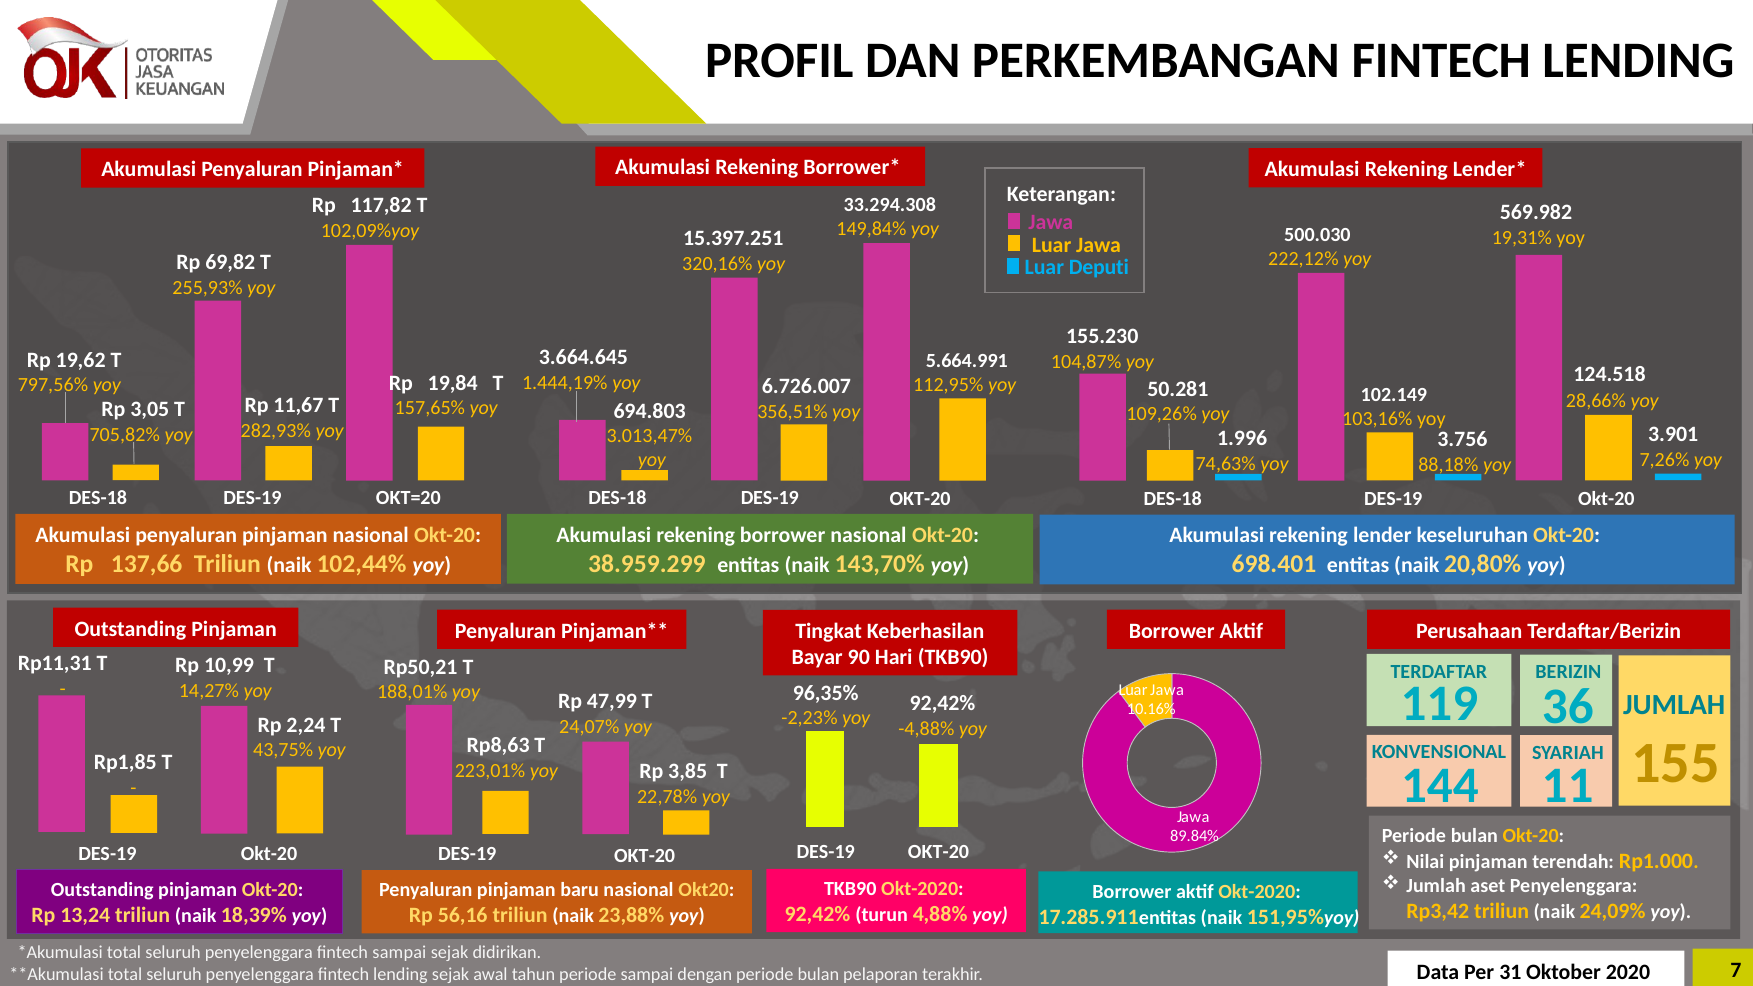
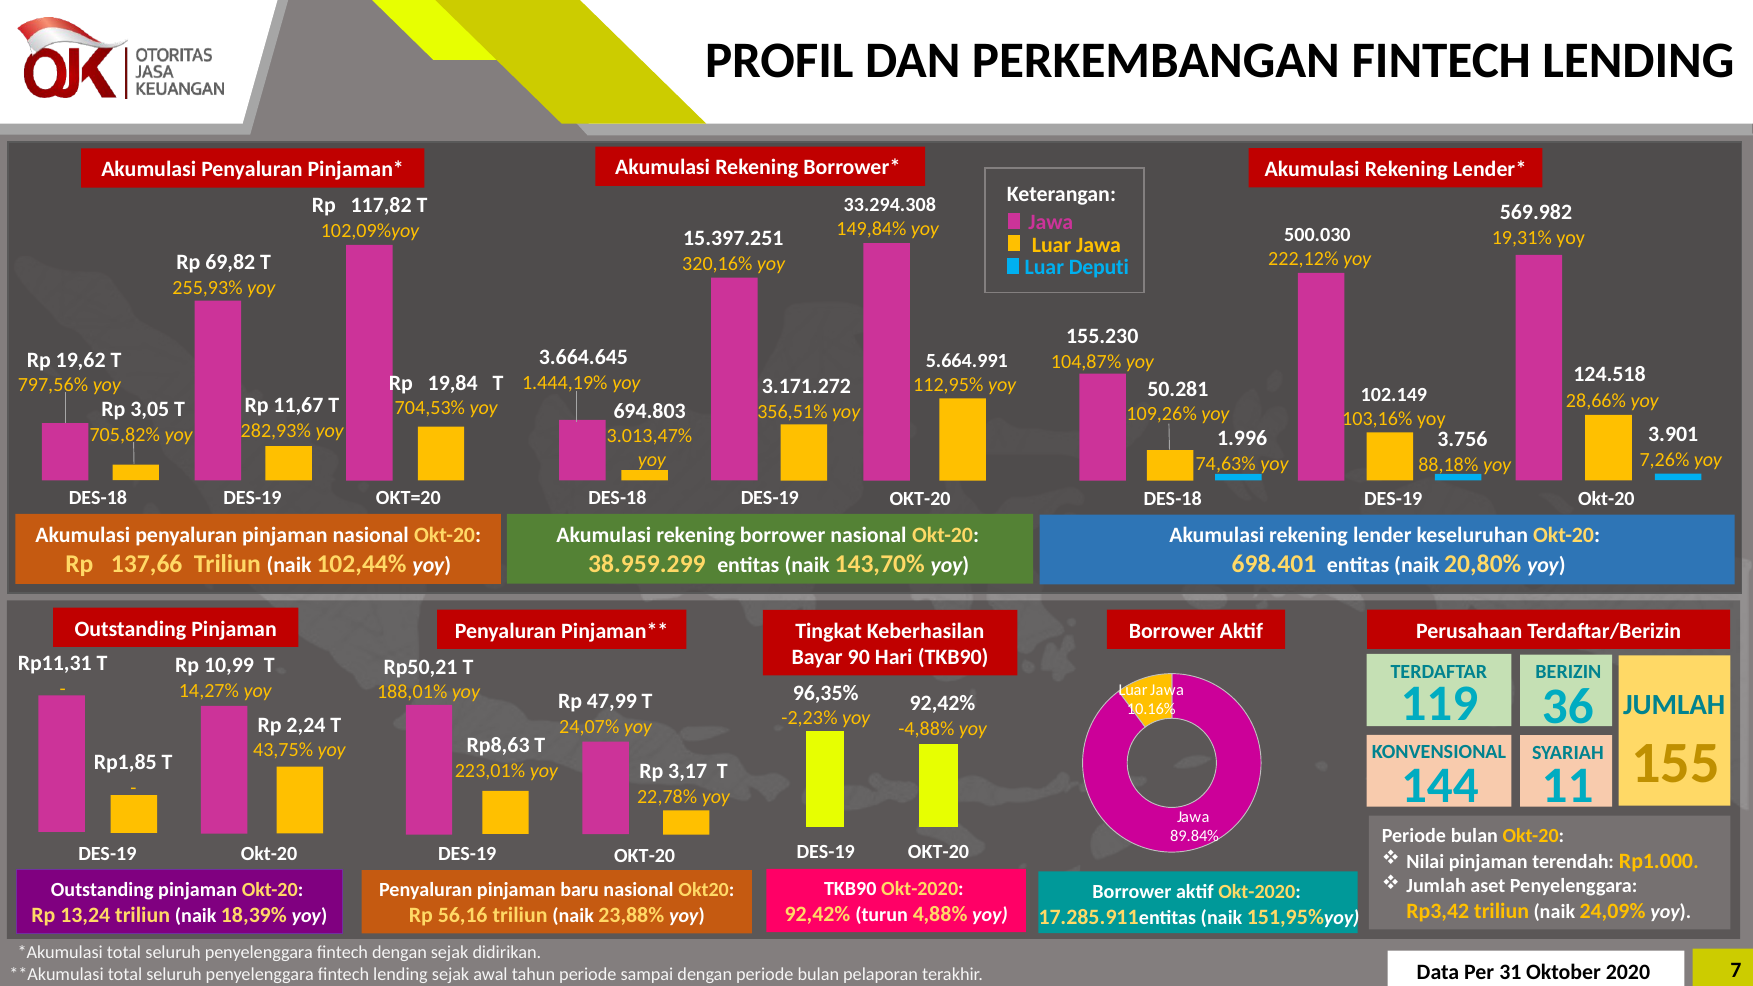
6.726.007: 6.726.007 -> 3.171.272
157,65%: 157,65% -> 704,53%
3,85: 3,85 -> 3,17
fintech sampai: sampai -> dengan
